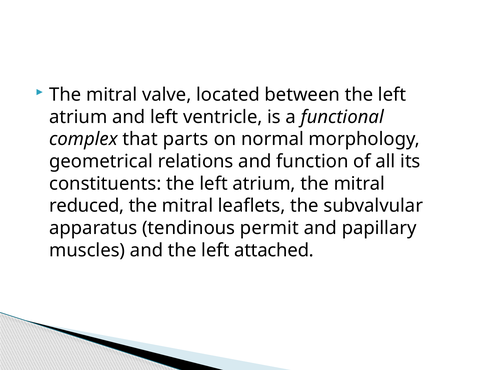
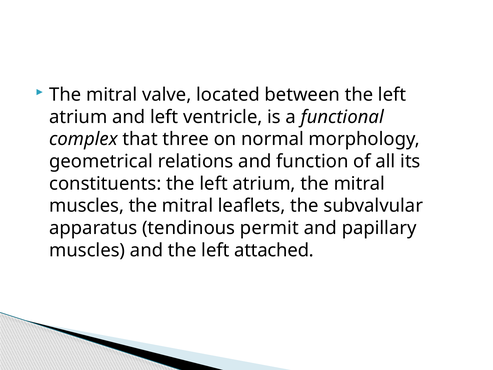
parts: parts -> three
reduced at (87, 206): reduced -> muscles
